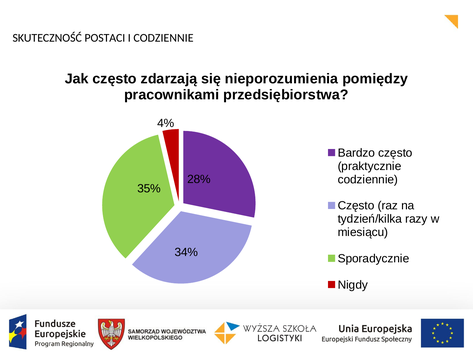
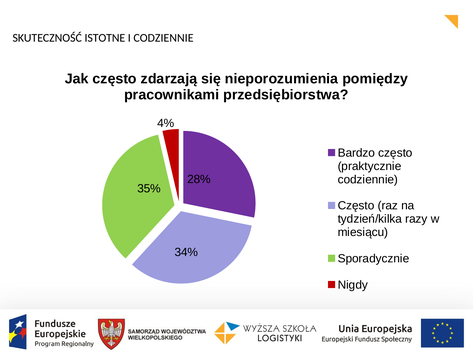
POSTACI: POSTACI -> ISTOTNE
